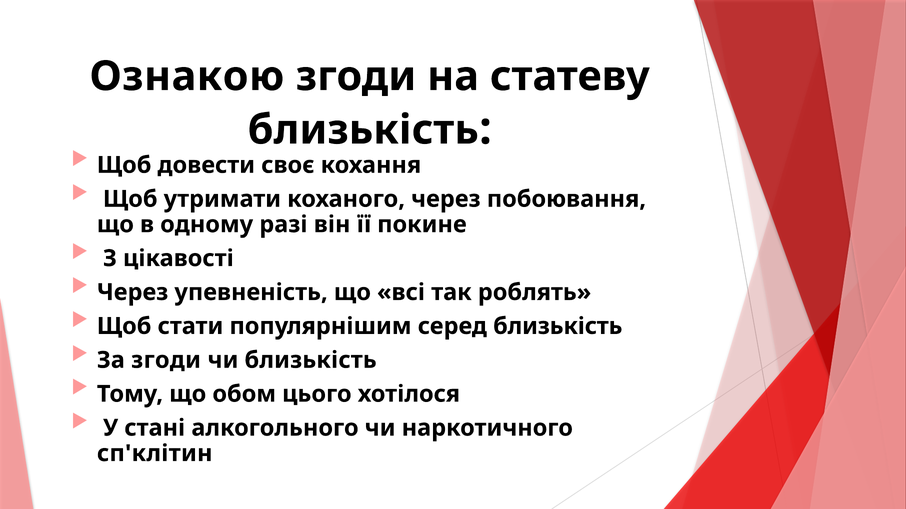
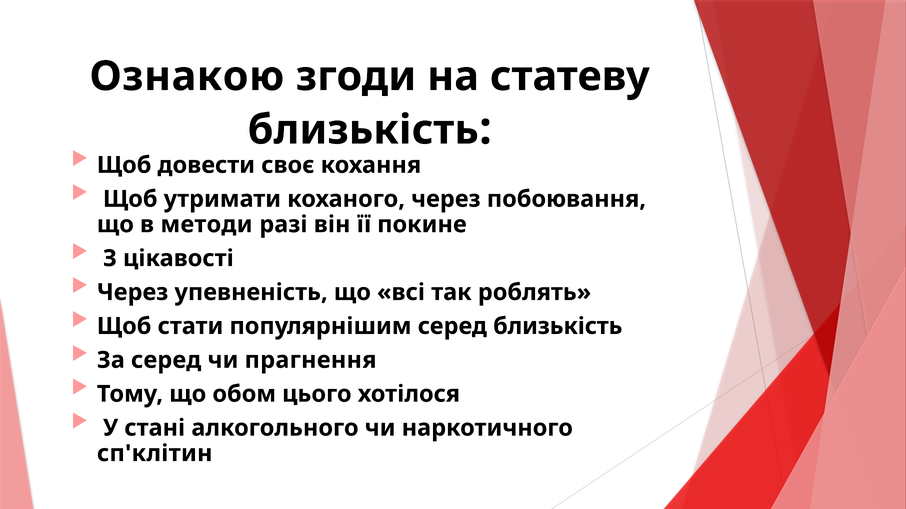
одному: одному -> методи
За згоди: згоди -> серед
чи близькість: близькість -> прагнення
